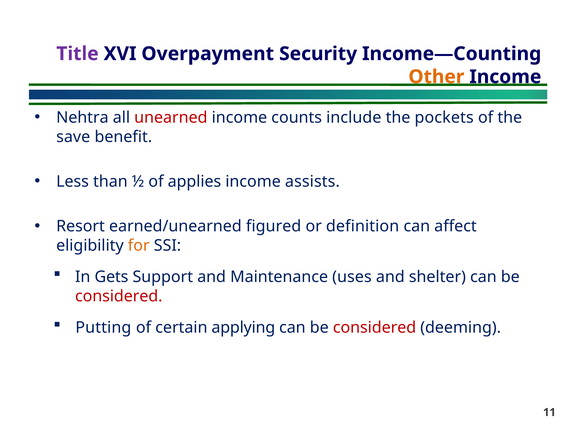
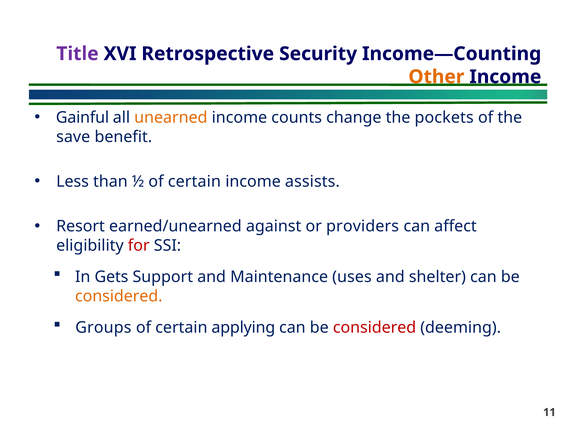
Overpayment: Overpayment -> Retrospective
Nehtra: Nehtra -> Gainful
unearned colour: red -> orange
include: include -> change
½ of applies: applies -> certain
figured: figured -> against
definition: definition -> providers
for colour: orange -> red
considered at (119, 296) colour: red -> orange
Putting: Putting -> Groups
